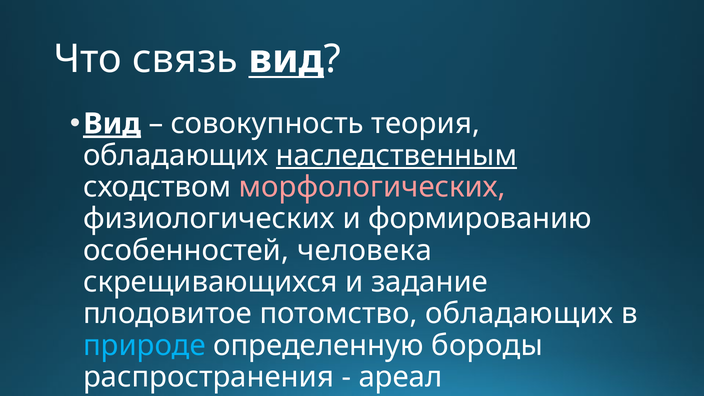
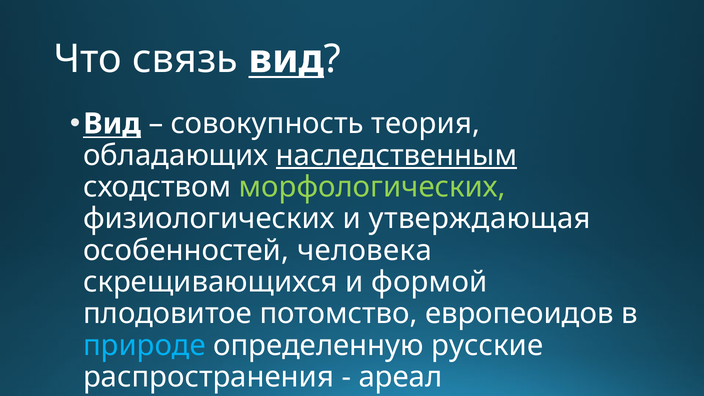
Вид at (112, 124) underline: present -> none
морфологических colour: pink -> light green
формированию: формированию -> утверждающая
задание: задание -> формой
потомство обладающих: обладающих -> европеоидов
бороды: бороды -> русские
